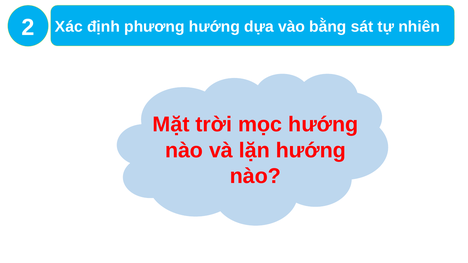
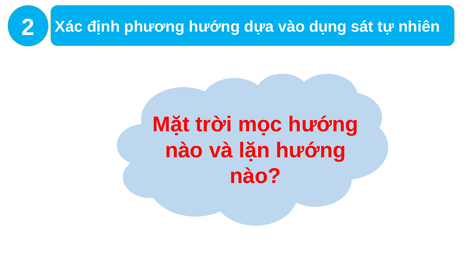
bằng: bằng -> dụng
